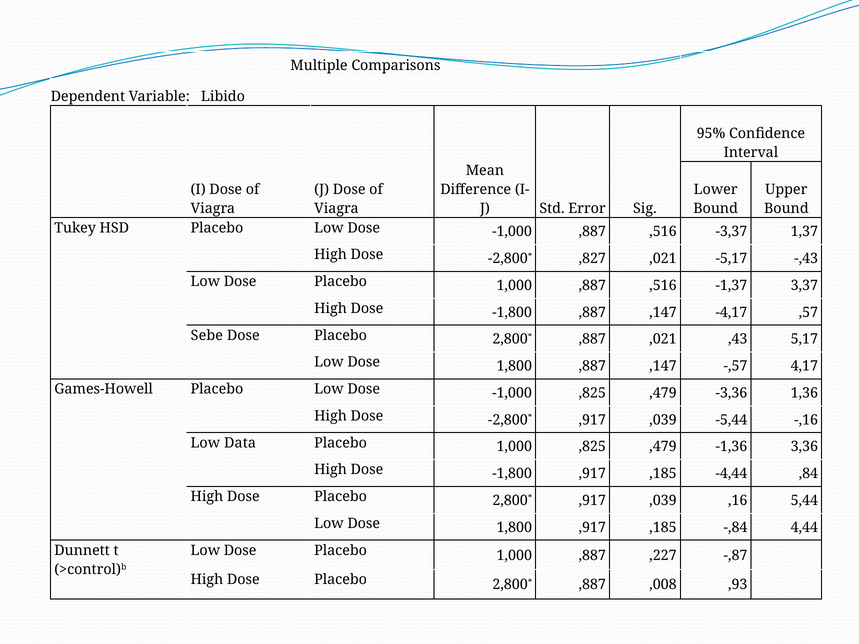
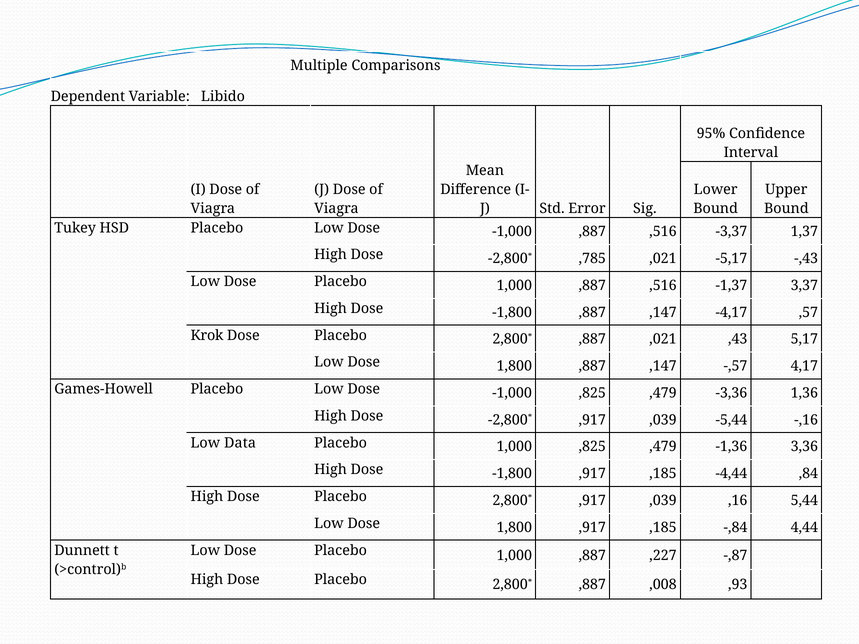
,827: ,827 -> ,785
Sebe: Sebe -> Krok
